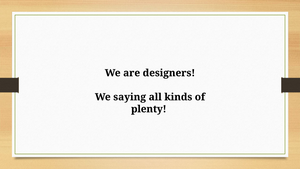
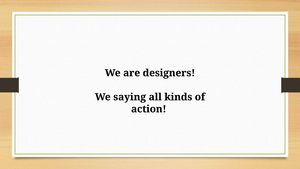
plenty: plenty -> action
